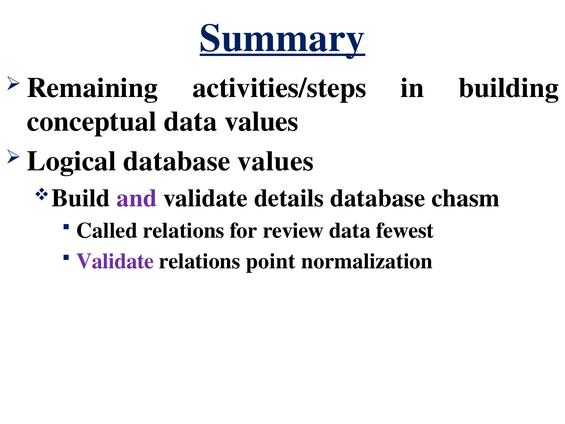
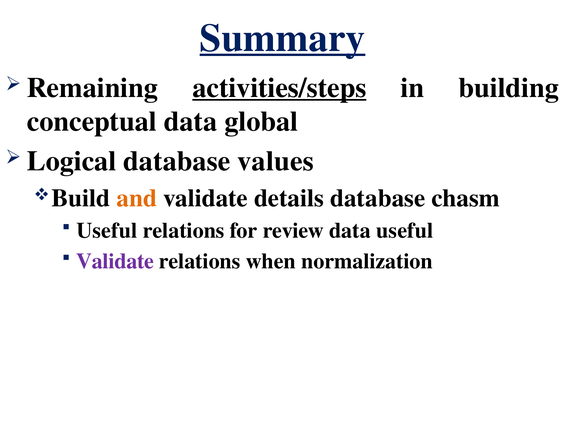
activities/steps underline: none -> present
data values: values -> global
and colour: purple -> orange
Called at (107, 230): Called -> Useful
data fewest: fewest -> useful
point: point -> when
